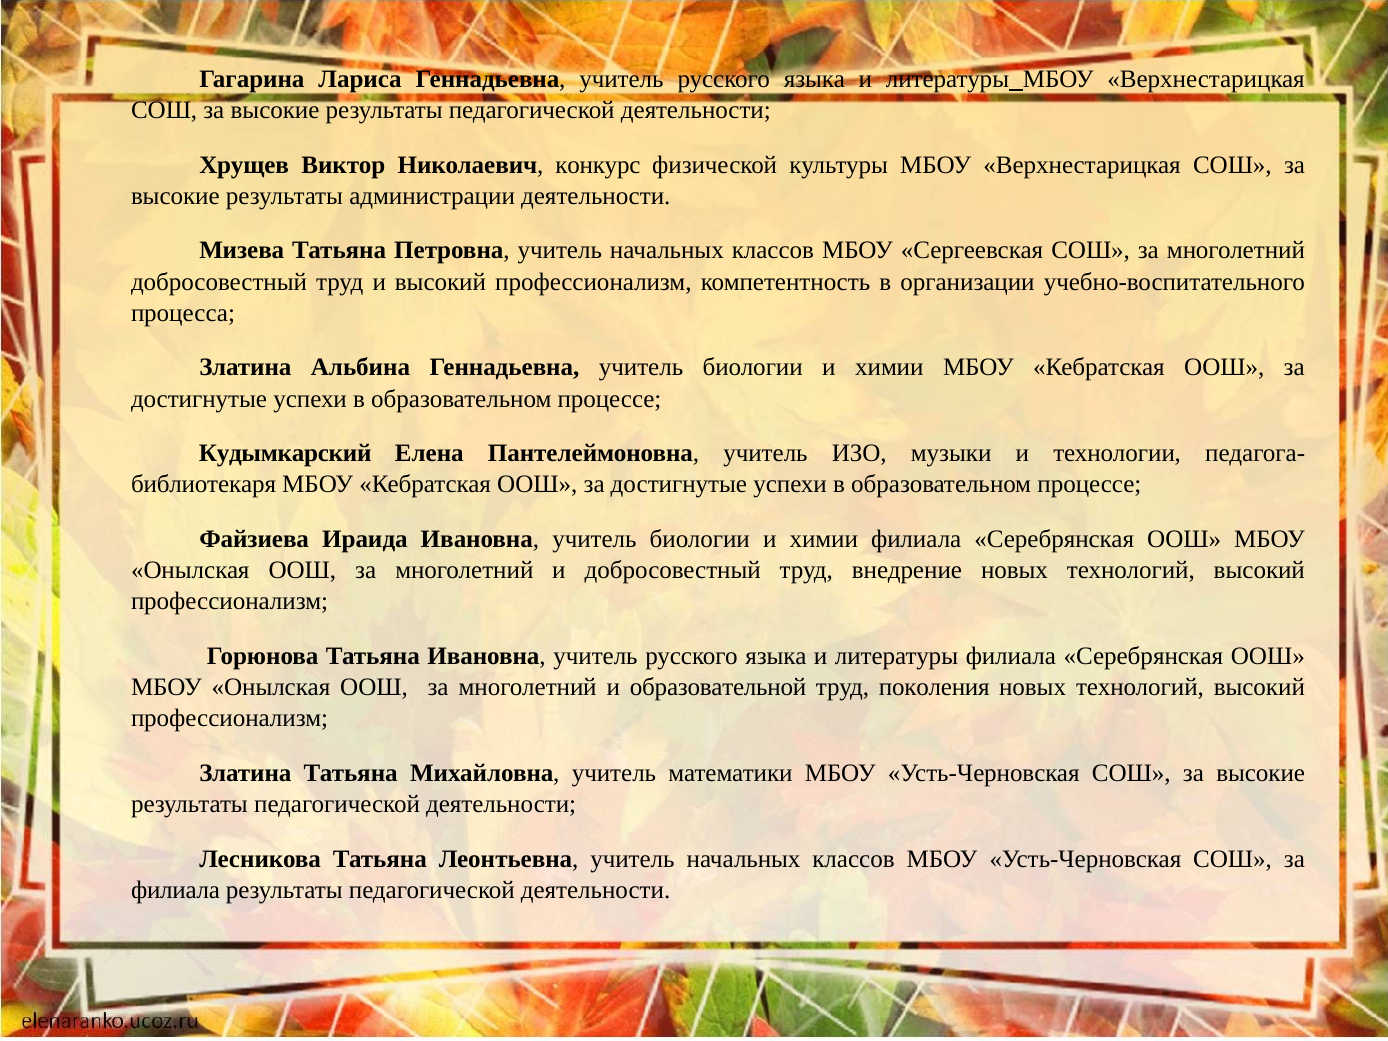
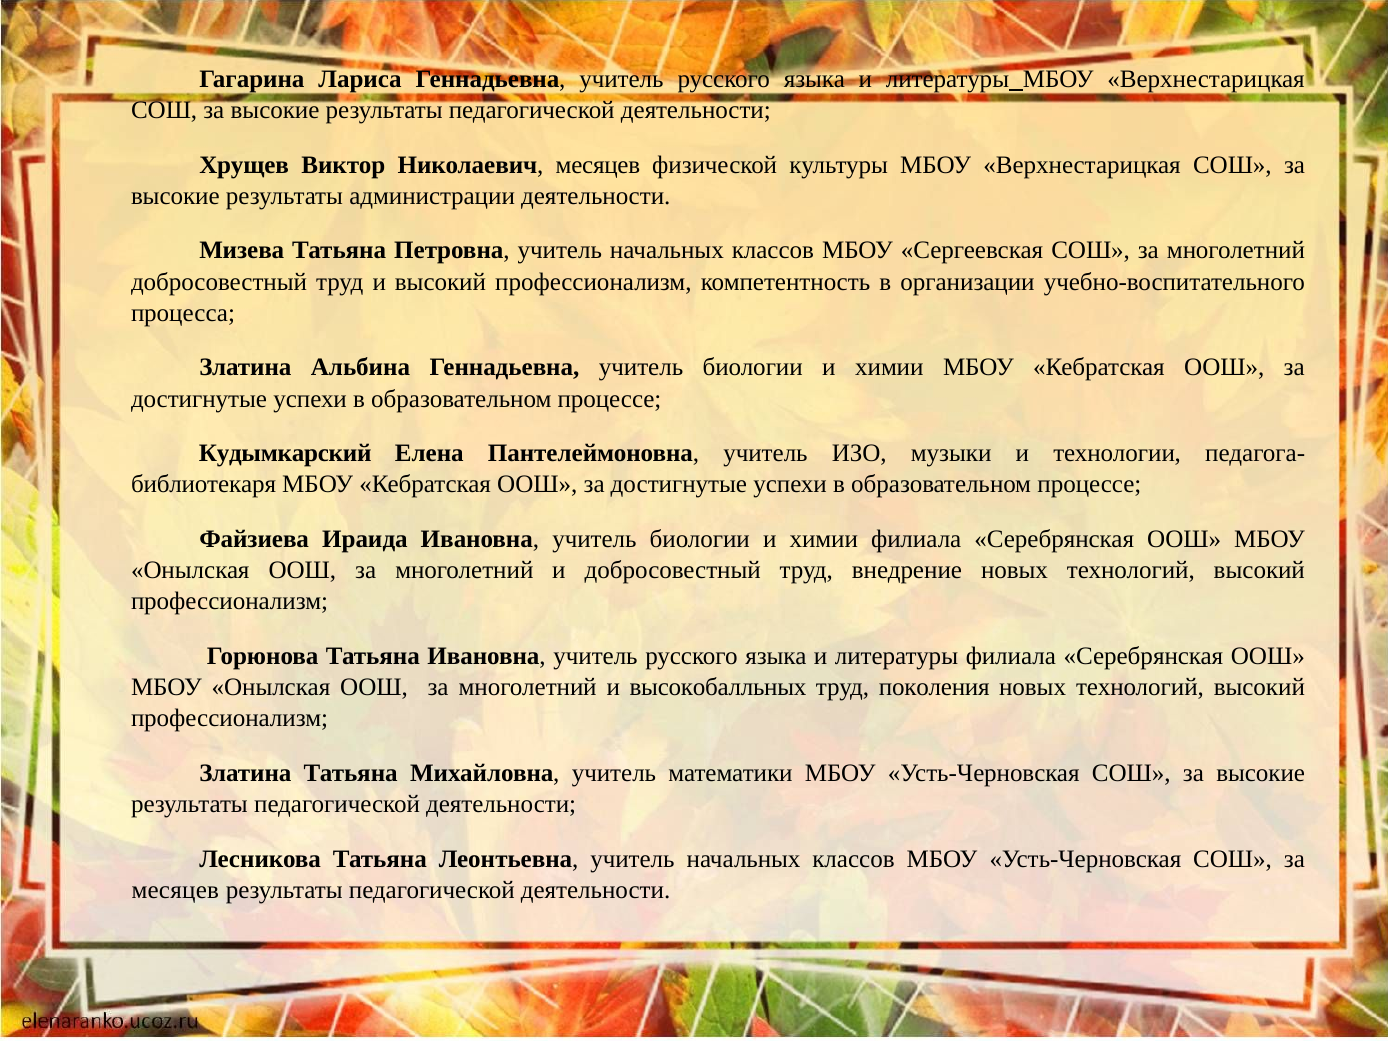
Николаевич конкурс: конкурс -> месяцев
образовательной: образовательной -> высокобалльных
филиала at (175, 890): филиала -> месяцев
